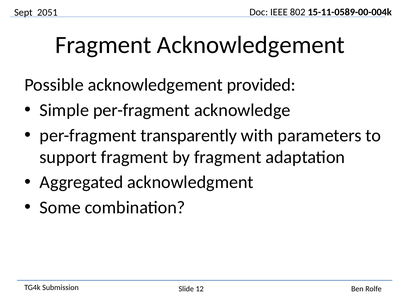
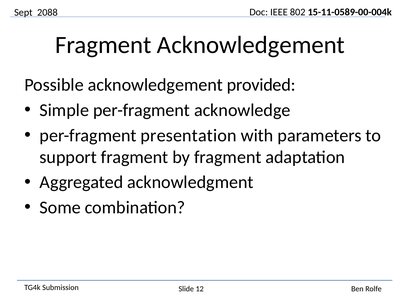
2051: 2051 -> 2088
transparently: transparently -> presentation
